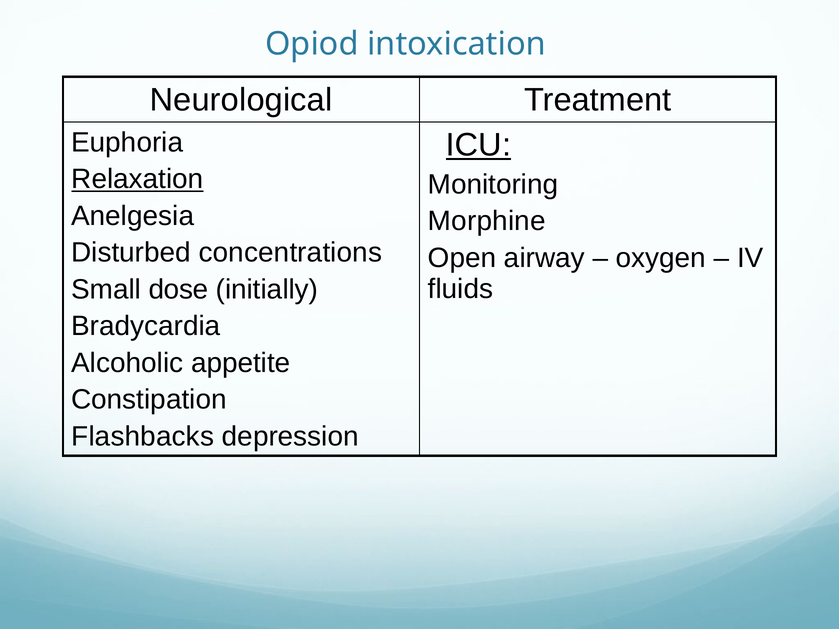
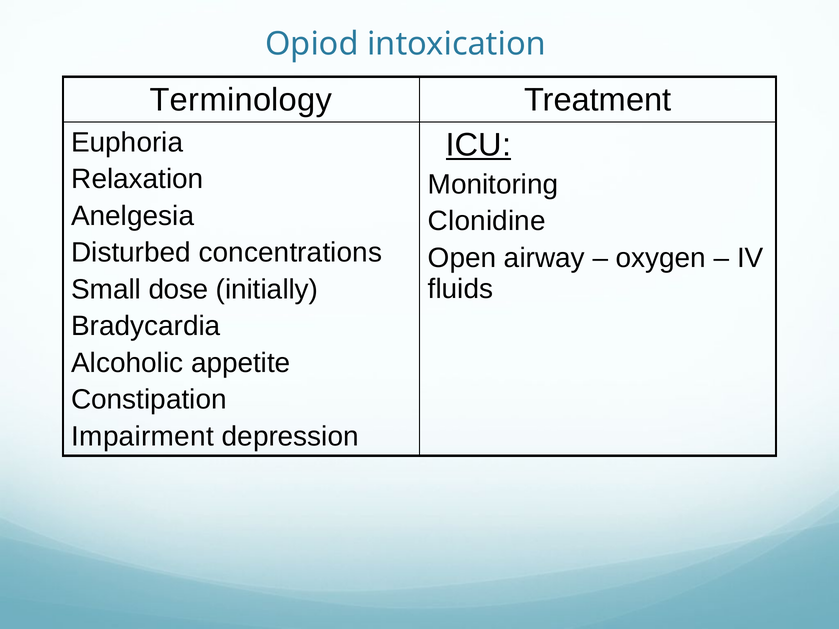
Neurological: Neurological -> Terminology
Relaxation underline: present -> none
Morphine: Morphine -> Clonidine
Flashbacks: Flashbacks -> Impairment
